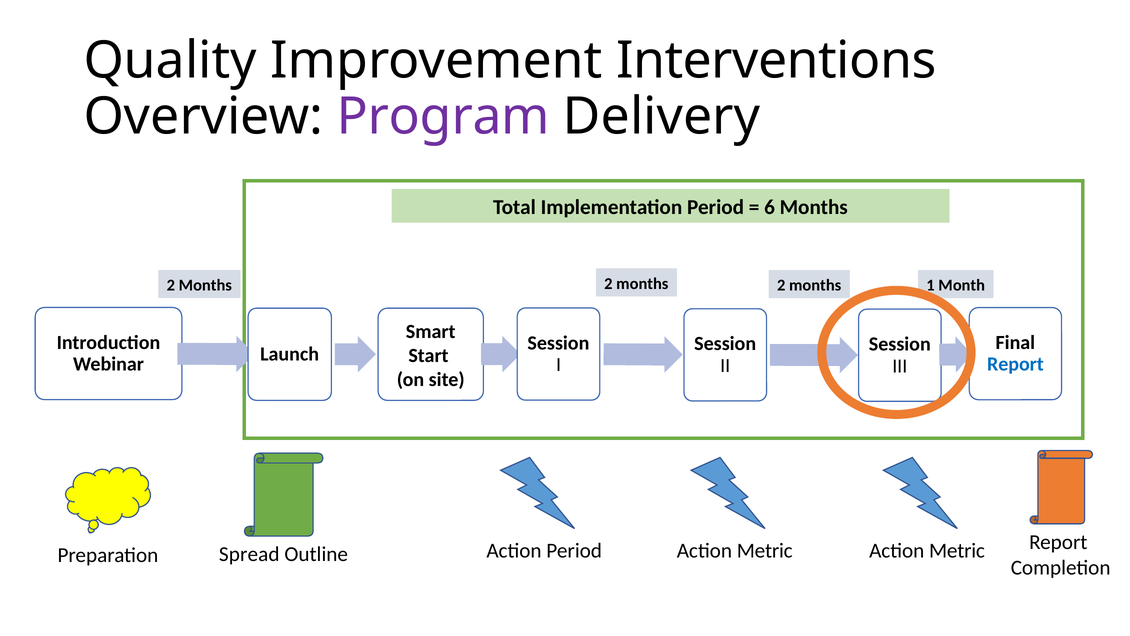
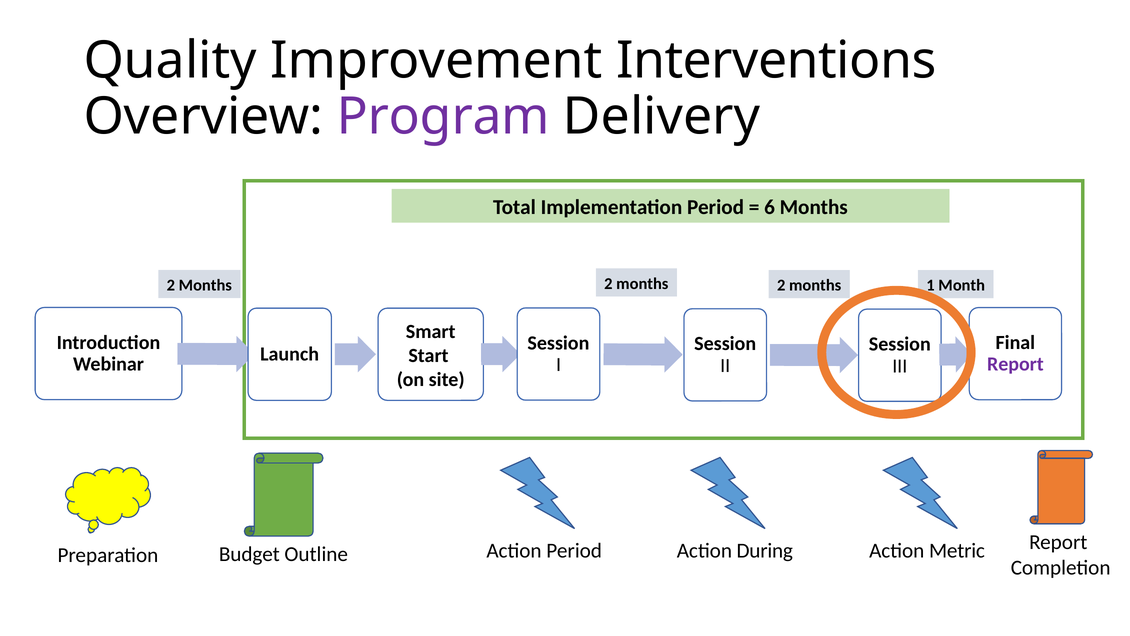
Report at (1015, 364) colour: blue -> purple
Spread: Spread -> Budget
Preparation Action Metric: Metric -> During
